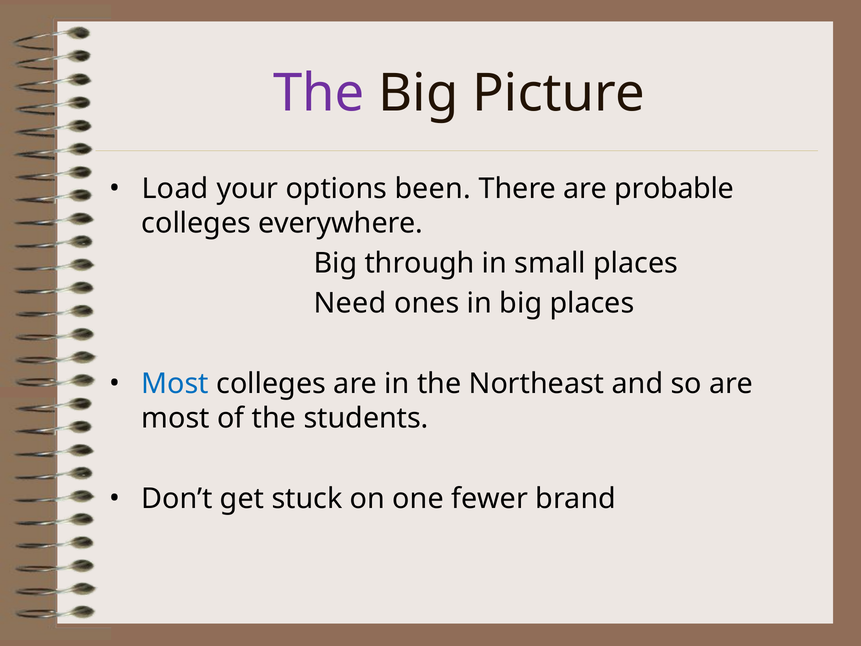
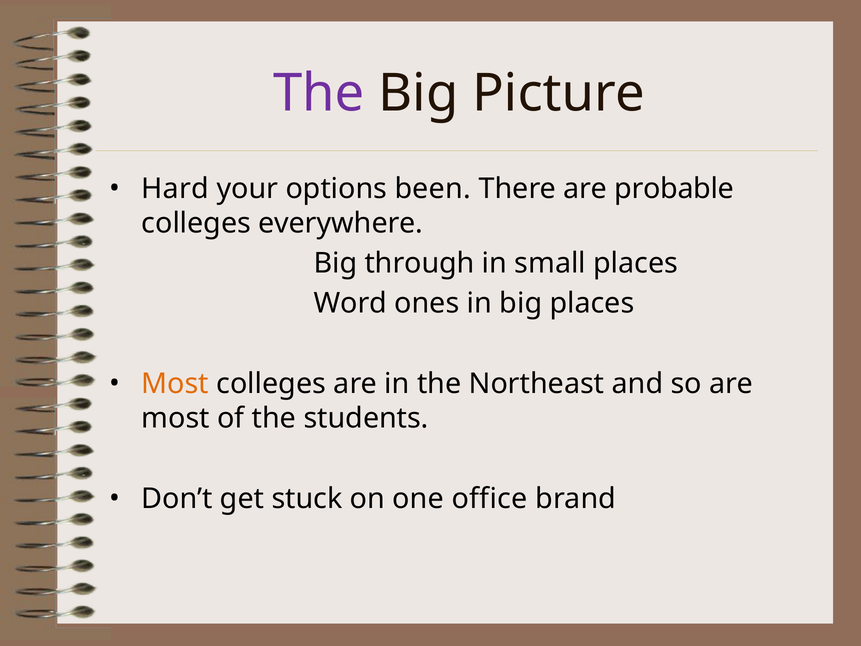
Load: Load -> Hard
Need: Need -> Word
Most at (175, 384) colour: blue -> orange
fewer: fewer -> office
